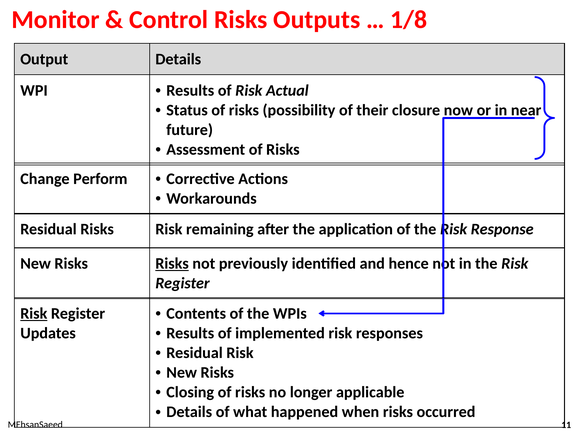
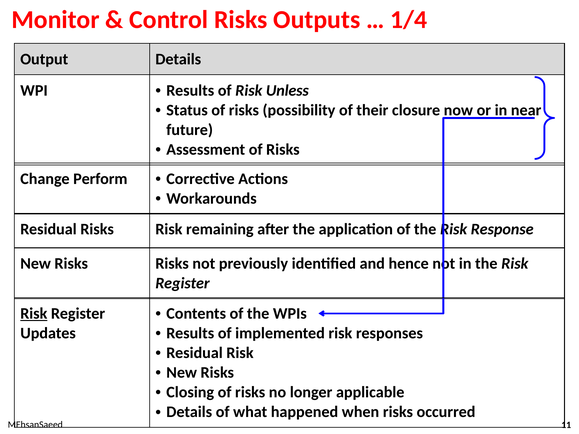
1/8: 1/8 -> 1/4
Actual: Actual -> Unless
Risks at (172, 264) underline: present -> none
